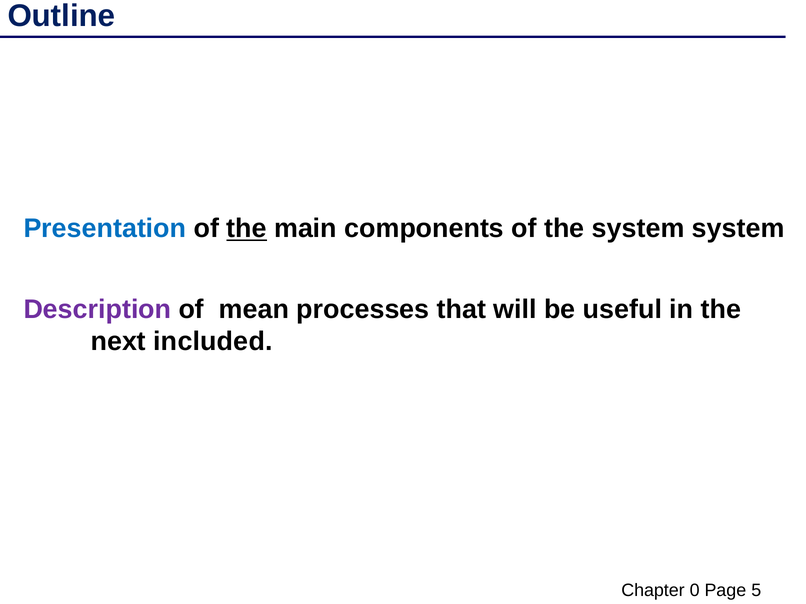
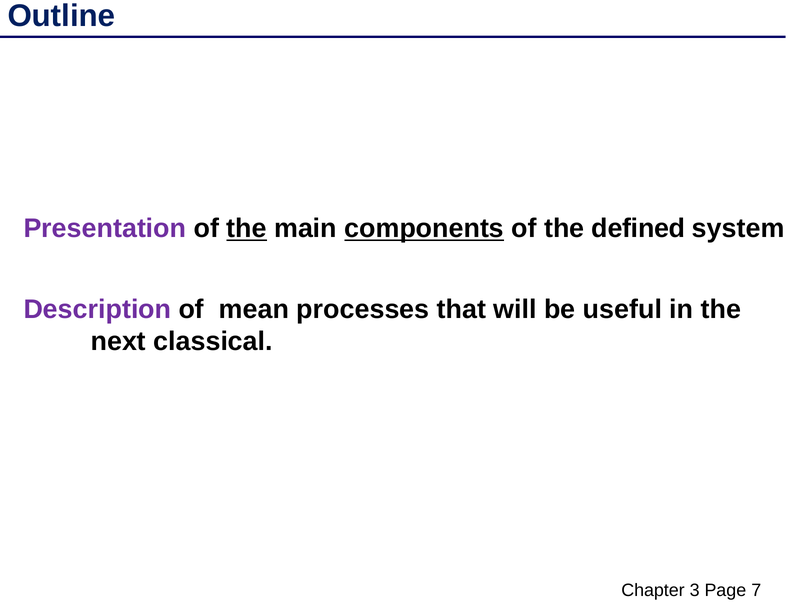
Presentation colour: blue -> purple
components underline: none -> present
the system: system -> defined
included: included -> classical
0: 0 -> 3
5: 5 -> 7
